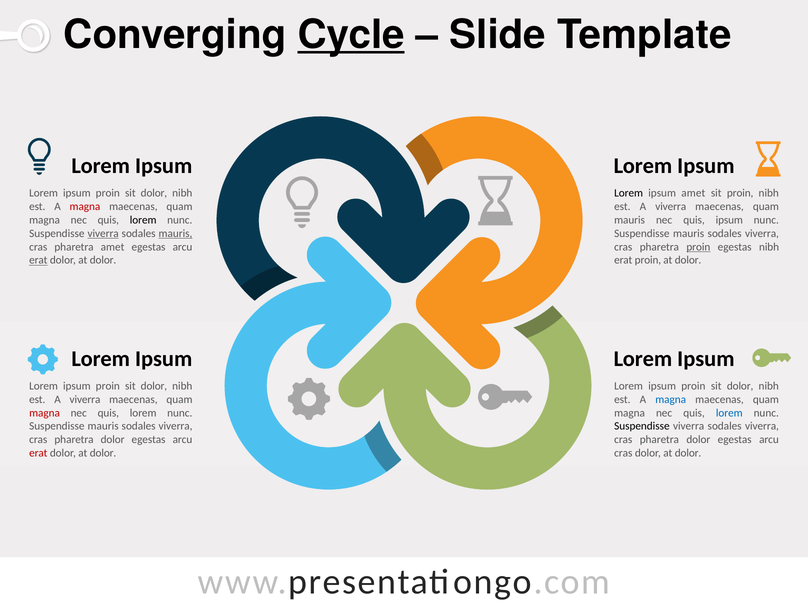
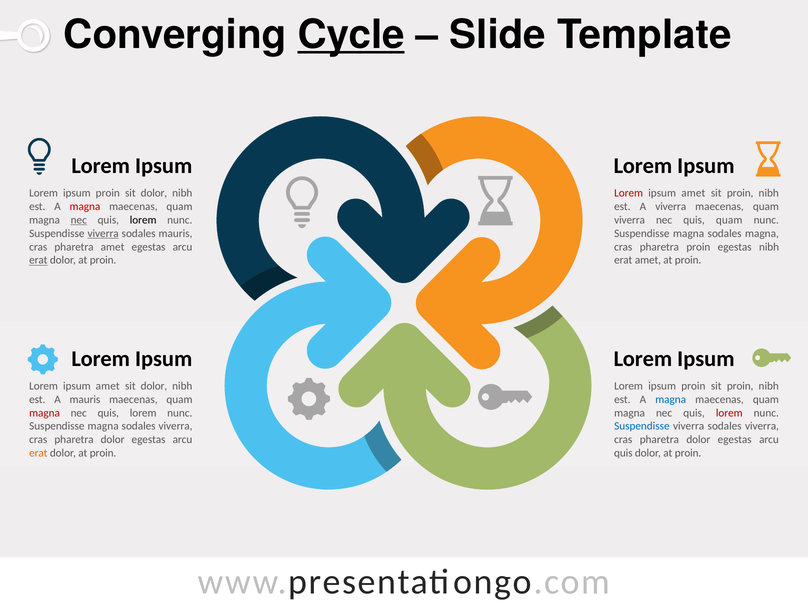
Lorem at (629, 193) colour: black -> red
nec at (79, 220) underline: none -> present
mauris at (630, 220): mauris -> viverra
quis ipsum: ipsum -> quam
mauris at (176, 233) underline: present -> none
mauris at (689, 233): mauris -> magna
viverra at (762, 233): viverra -> magna
proin at (698, 247) underline: present -> none
dolor at (103, 260): dolor -> proin
erat proin: proin -> amet
dolor at (688, 260): dolor -> proin
proin at (108, 386): proin -> amet
dolor at (740, 386): dolor -> proin
viverra at (85, 399): viverra -> mauris
lorem at (729, 413) colour: blue -> red
mauris at (103, 426): mauris -> magna
Suspendisse at (642, 426) colour: black -> blue
erat at (38, 453) colour: red -> orange
dolor at (103, 453): dolor -> proin
cras at (623, 453): cras -> quis
dolor at (688, 453): dolor -> proin
